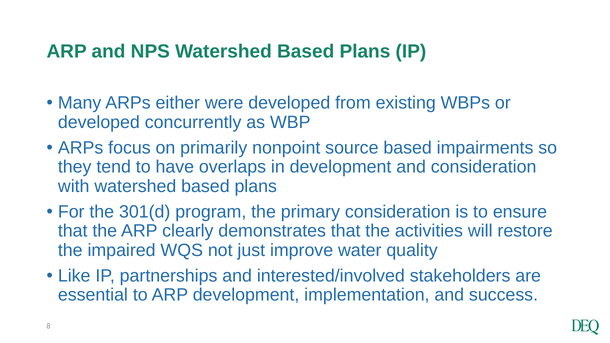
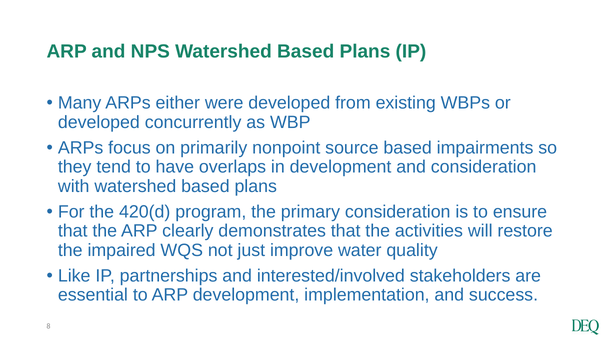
301(d: 301(d -> 420(d
